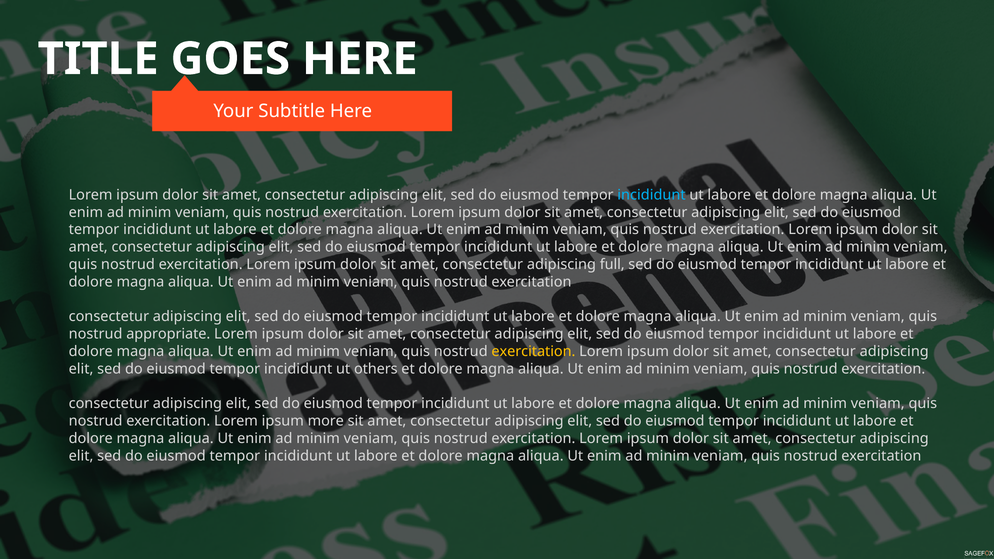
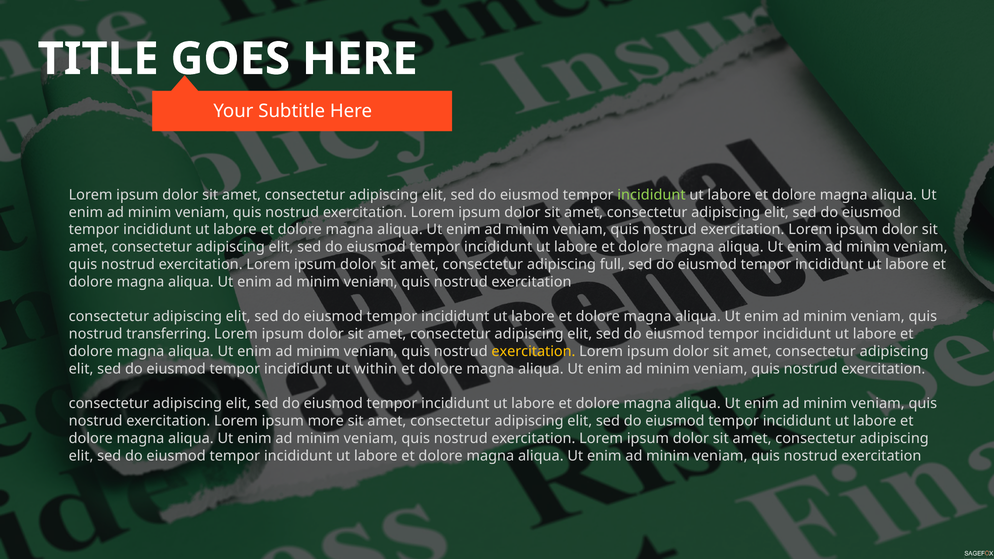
incididunt at (652, 195) colour: light blue -> light green
appropriate: appropriate -> transferring
others: others -> within
